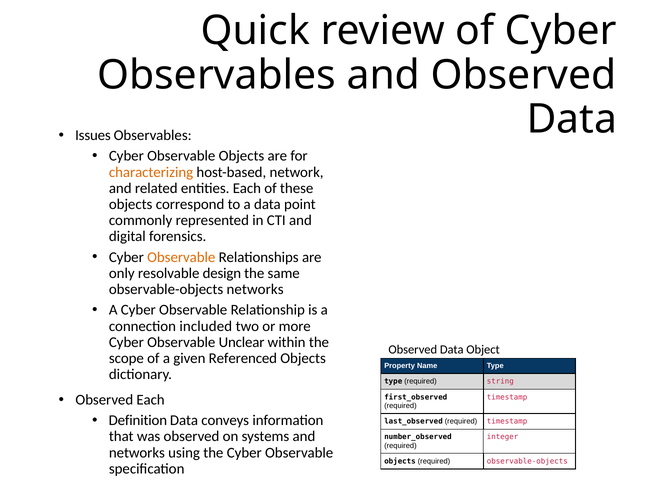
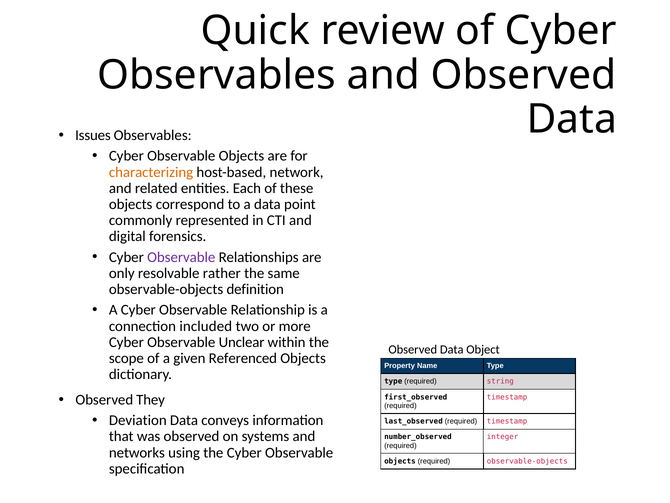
Observable at (181, 257) colour: orange -> purple
design: design -> rather
observable-objects networks: networks -> definition
Observed Each: Each -> They
Definition: Definition -> Deviation
